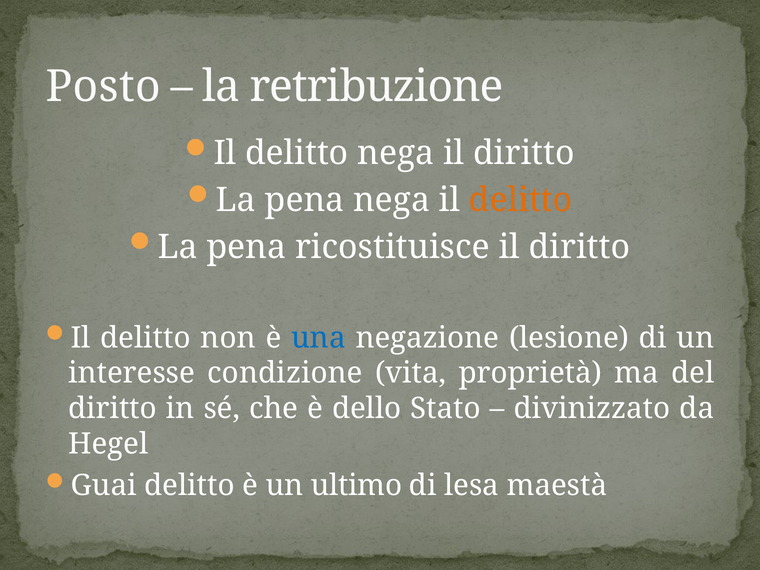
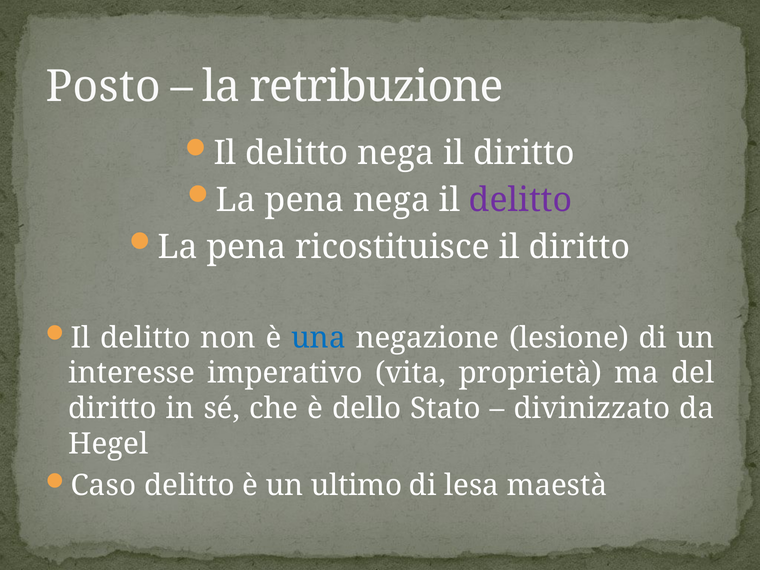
delitto at (521, 200) colour: orange -> purple
condizione: condizione -> imperativo
Guai: Guai -> Caso
